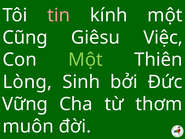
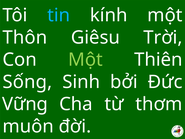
tin colour: pink -> light blue
Cũng: Cũng -> Thôn
Việc: Việc -> Trời
Lòng: Lòng -> Sống
